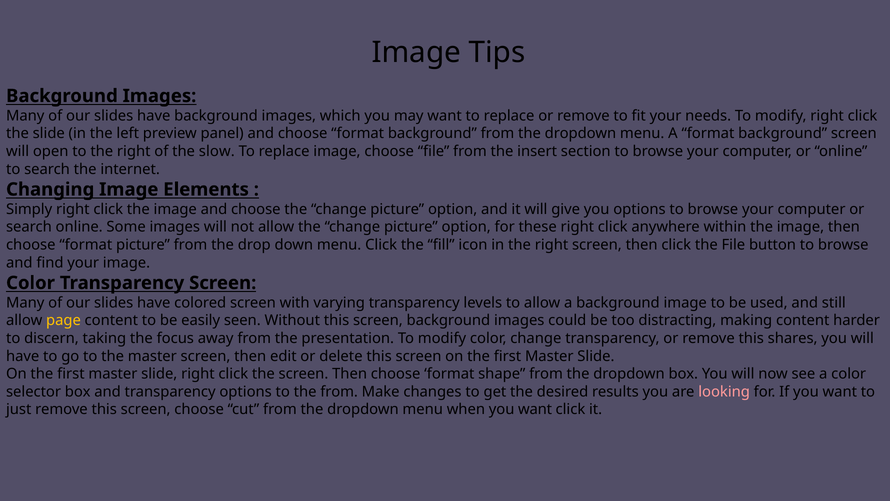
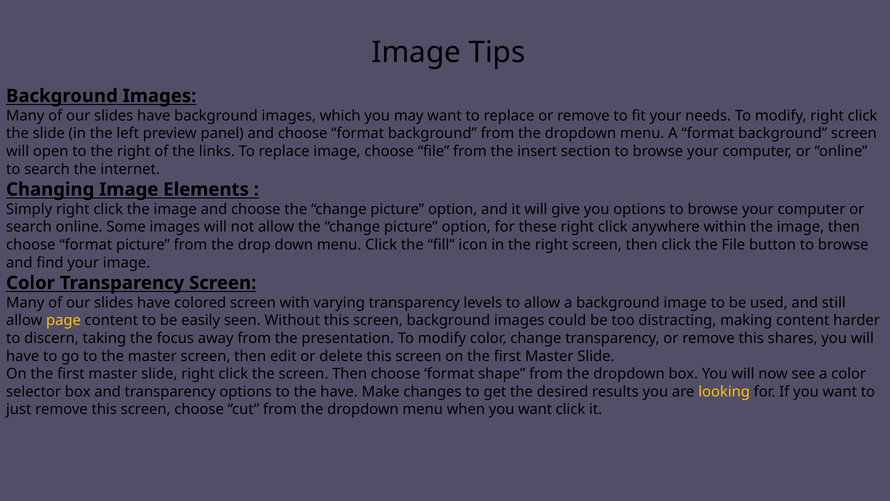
slow: slow -> links
the from: from -> have
looking colour: pink -> yellow
